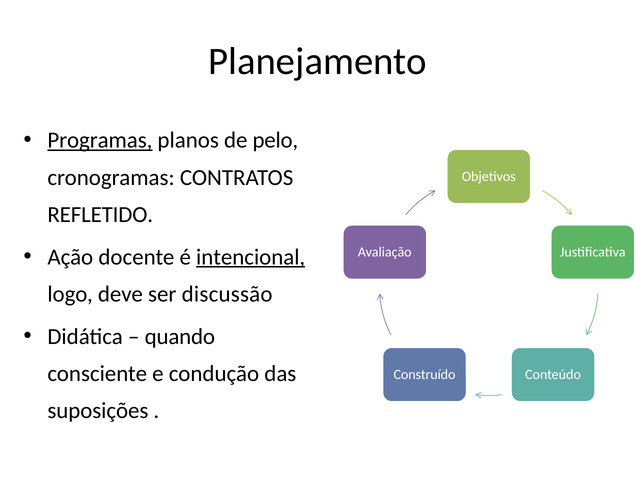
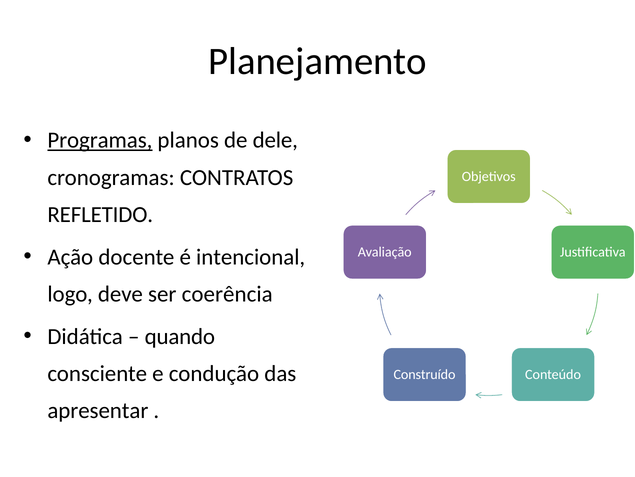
pelo: pelo -> dele
intencional underline: present -> none
discussão: discussão -> coerência
suposições: suposições -> apresentar
